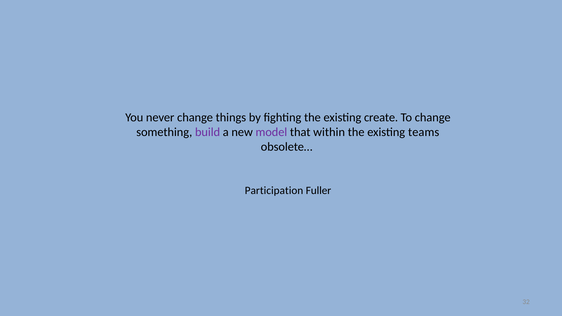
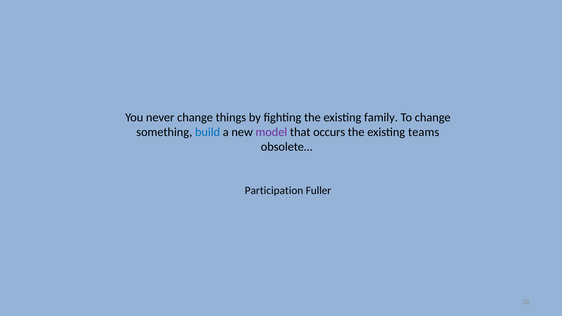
create: create -> family
build colour: purple -> blue
within: within -> occurs
